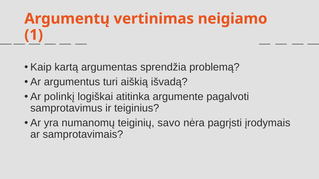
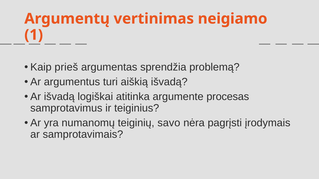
kartą: kartą -> prieš
Ar polinkį: polinkį -> išvadą
pagalvoti: pagalvoti -> procesas
